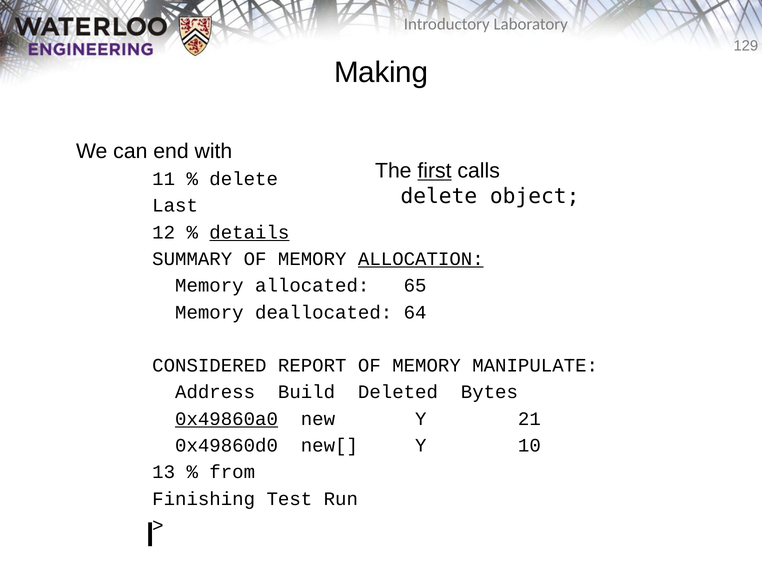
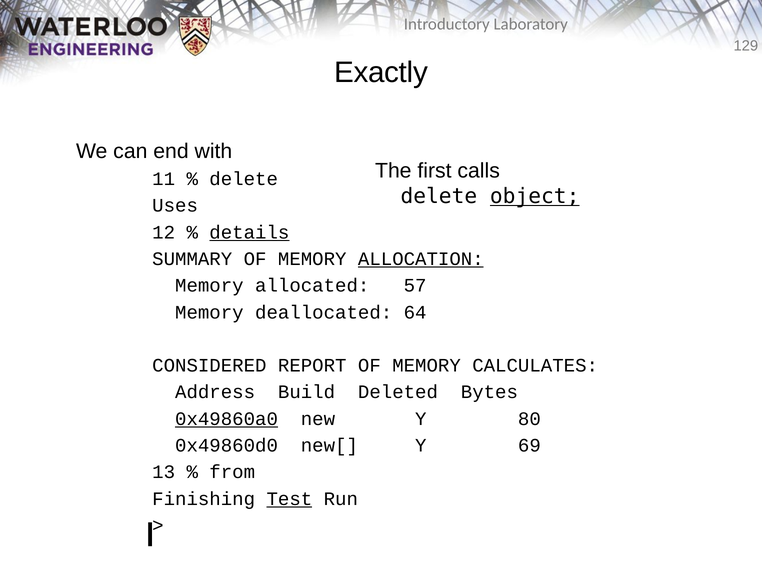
Making: Making -> Exactly
first underline: present -> none
object underline: none -> present
Last: Last -> Uses
65: 65 -> 57
MANIPULATE: MANIPULATE -> CALCULATES
21: 21 -> 80
10: 10 -> 69
Test underline: none -> present
